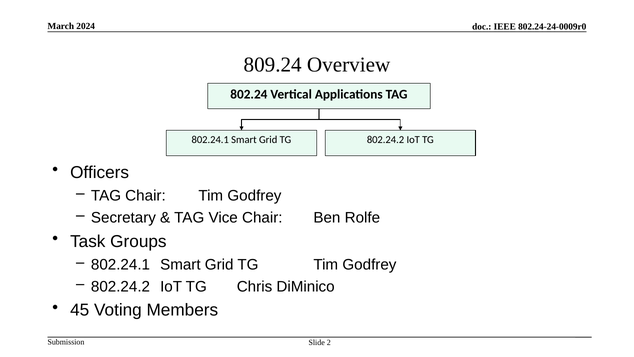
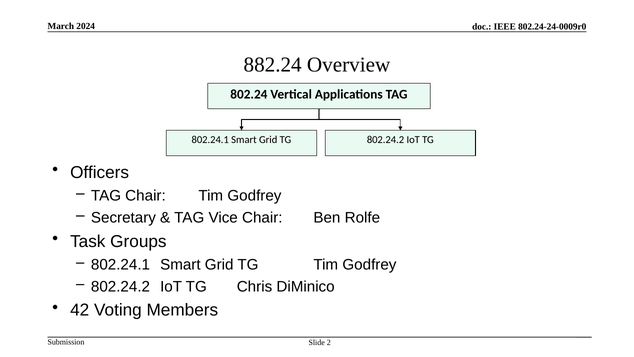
809.24: 809.24 -> 882.24
45: 45 -> 42
